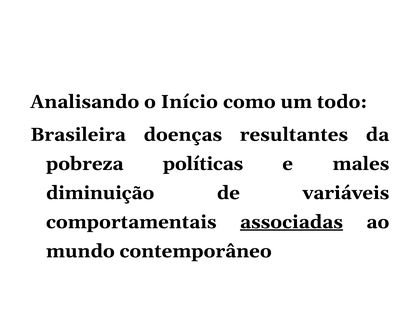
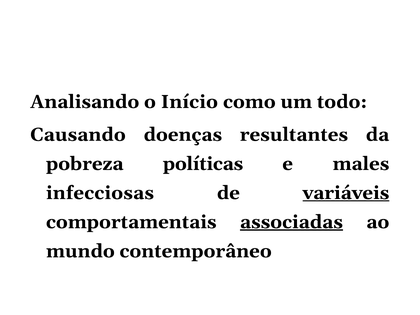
Brasileira: Brasileira -> Causando
diminuição: diminuição -> infecciosas
variáveis underline: none -> present
